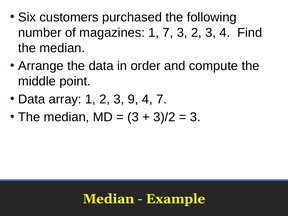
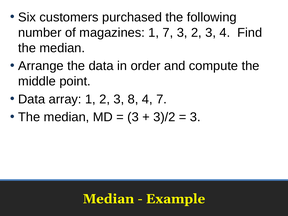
9: 9 -> 8
